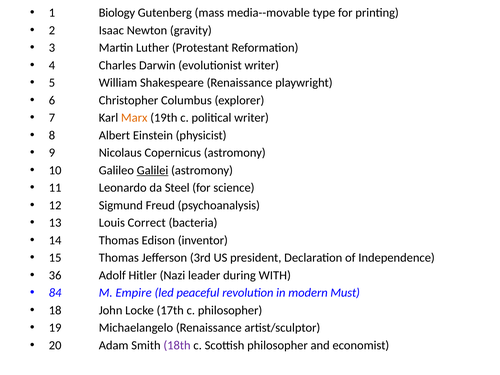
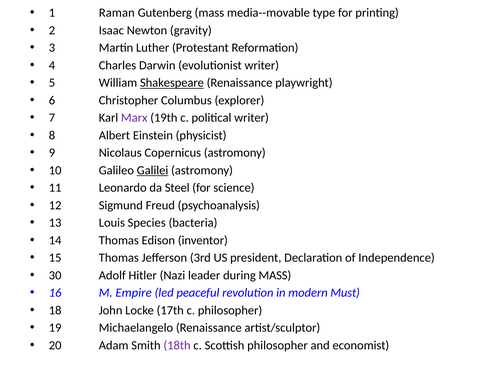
Biology: Biology -> Raman
Shakespeare underline: none -> present
Marx colour: orange -> purple
Correct: Correct -> Species
36: 36 -> 30
during WITH: WITH -> MASS
84: 84 -> 16
